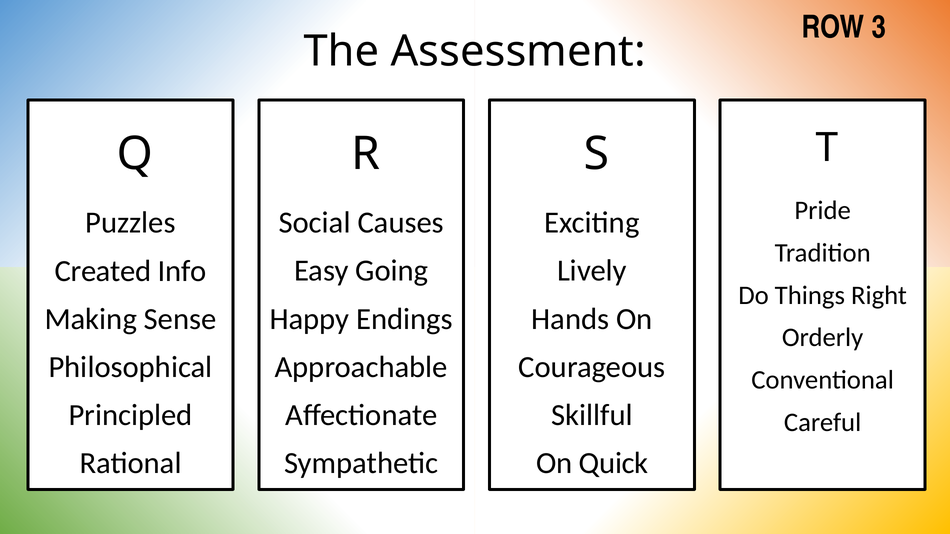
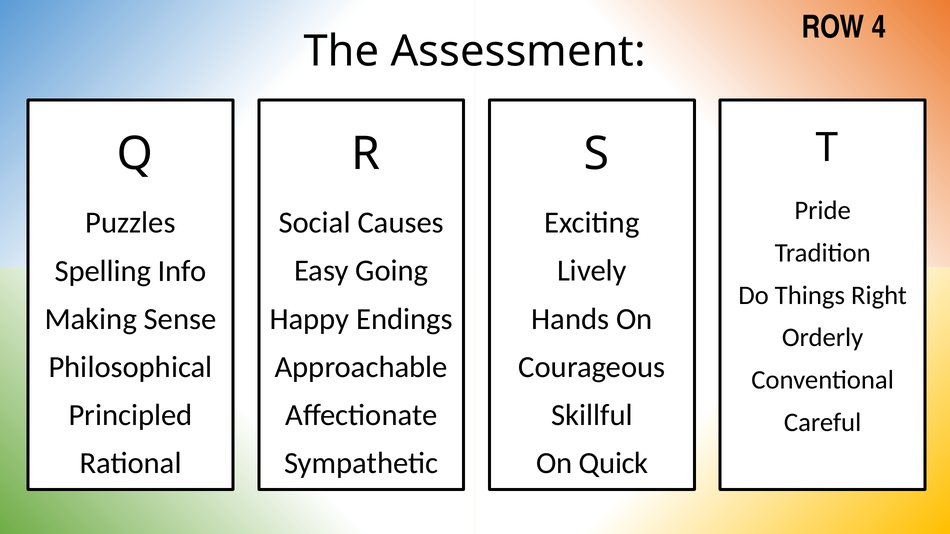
3: 3 -> 4
Created: Created -> Spelling
